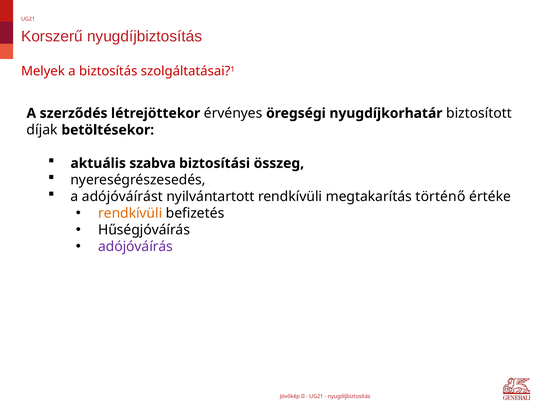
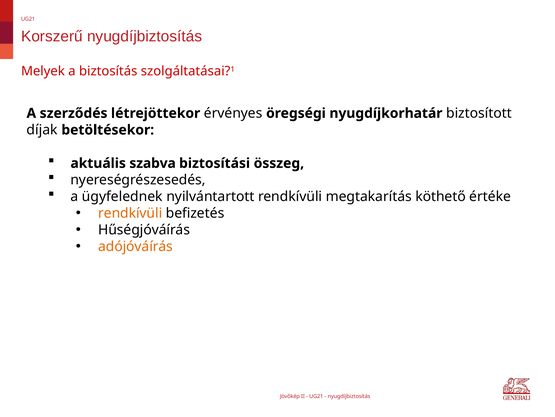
adójóváírást: adójóváírást -> ügyfelednek
történő: történő -> köthető
adójóváírás colour: purple -> orange
